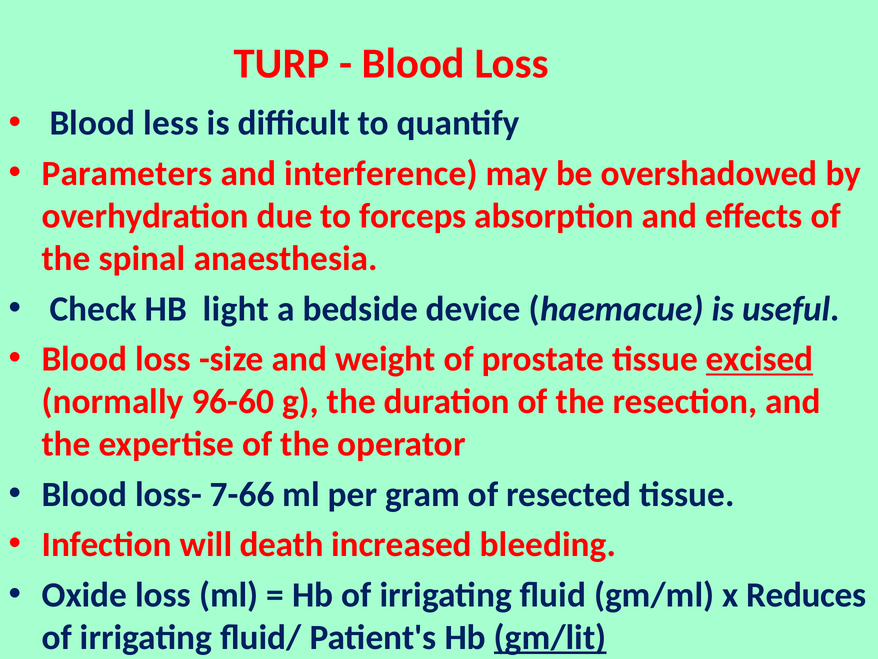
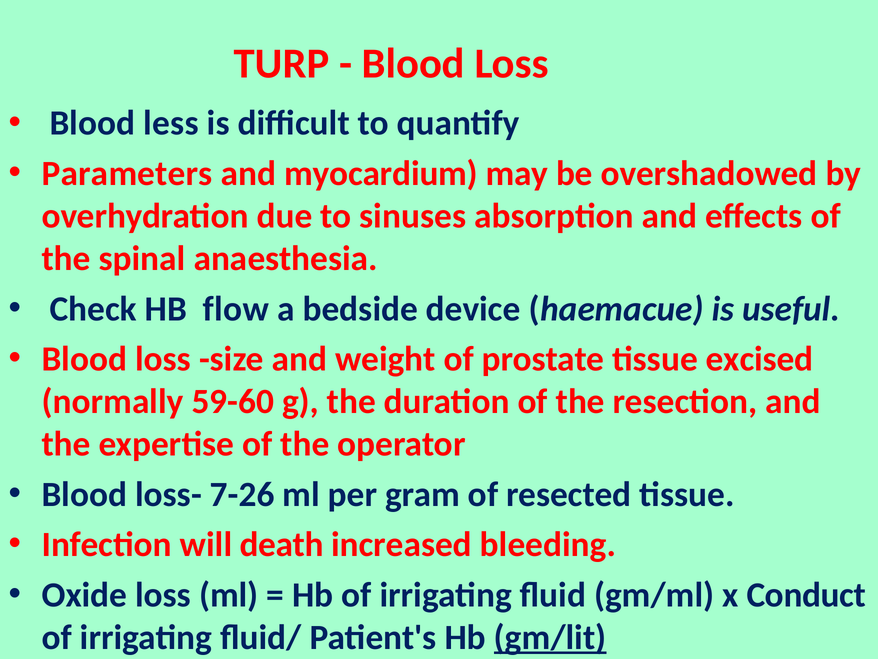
interference: interference -> myocardium
forceps: forceps -> sinuses
light: light -> flow
excised underline: present -> none
96-60: 96-60 -> 59-60
7-66: 7-66 -> 7-26
Reduces: Reduces -> Conduct
